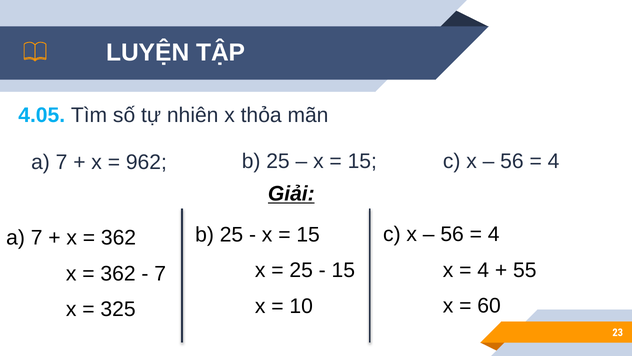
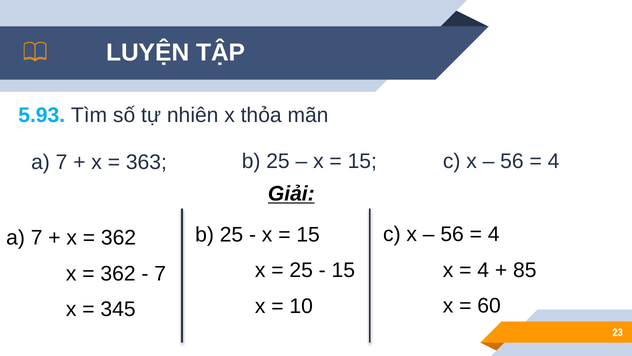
4.05: 4.05 -> 5.93
962: 962 -> 363
55: 55 -> 85
325: 325 -> 345
